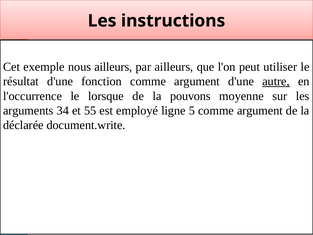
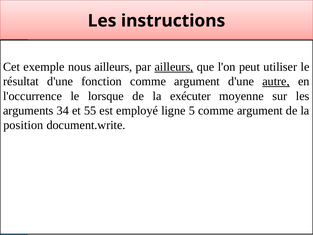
ailleurs at (174, 67) underline: none -> present
pouvons: pouvons -> exécuter
déclarée: déclarée -> position
